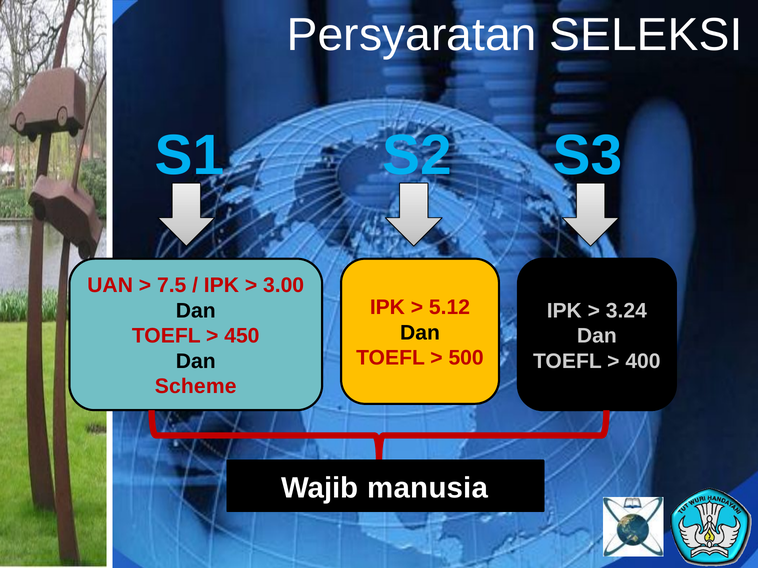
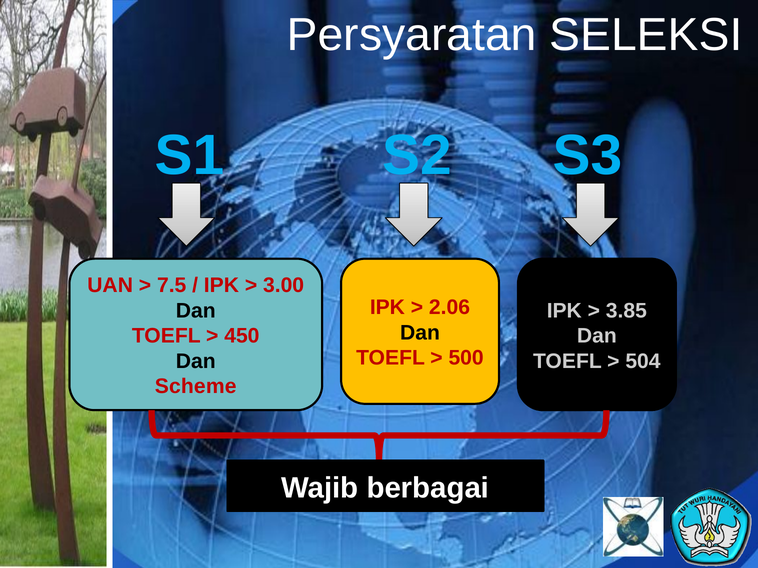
5.12: 5.12 -> 2.06
3.24: 3.24 -> 3.85
400: 400 -> 504
manusia: manusia -> berbagai
